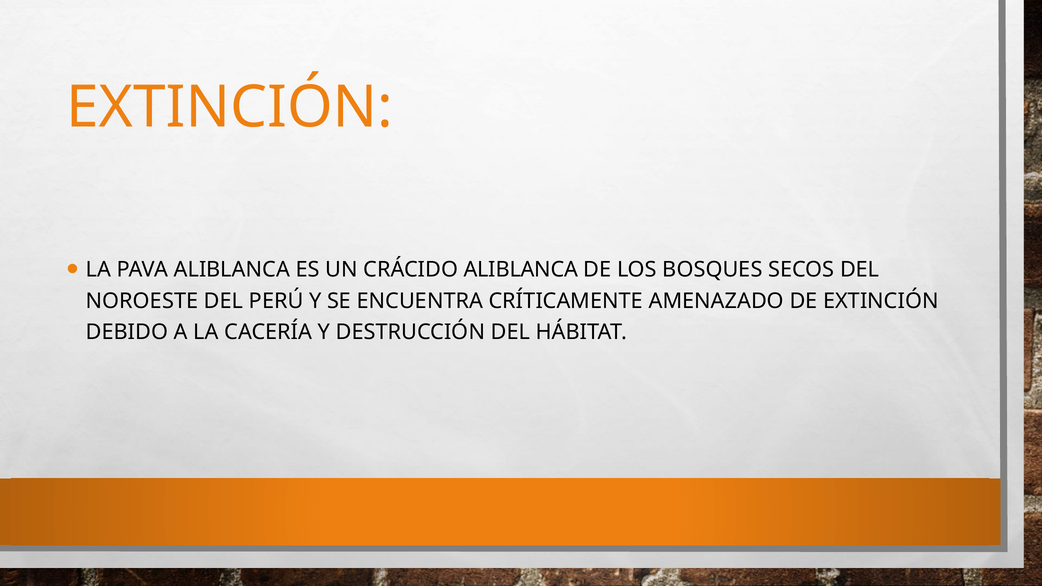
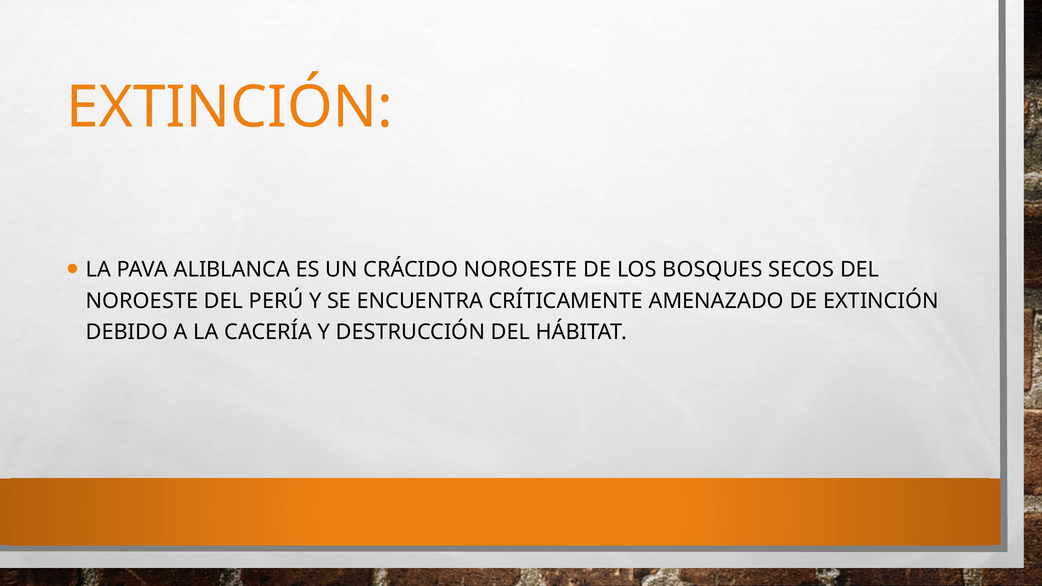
CRÁCIDO ALIBLANCA: ALIBLANCA -> NOROESTE
